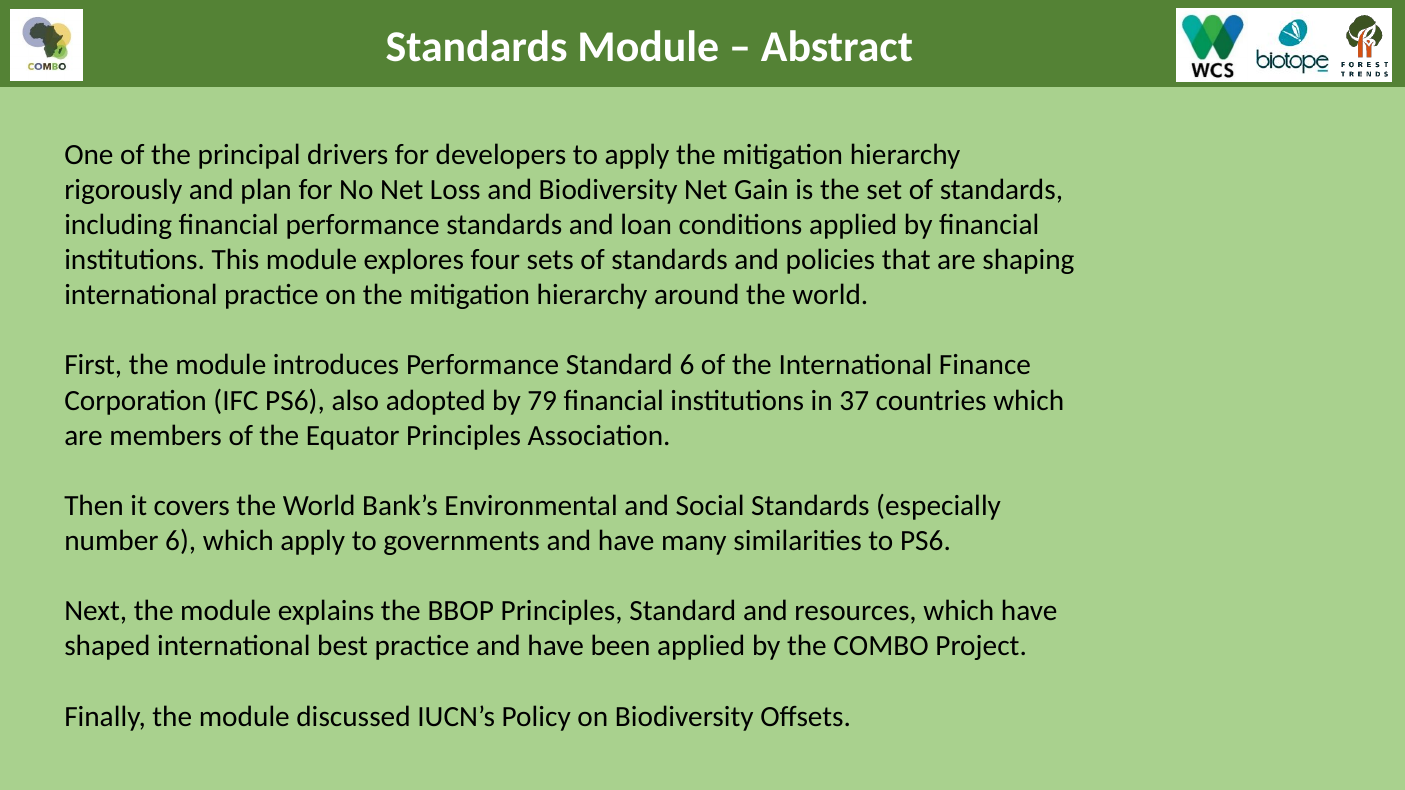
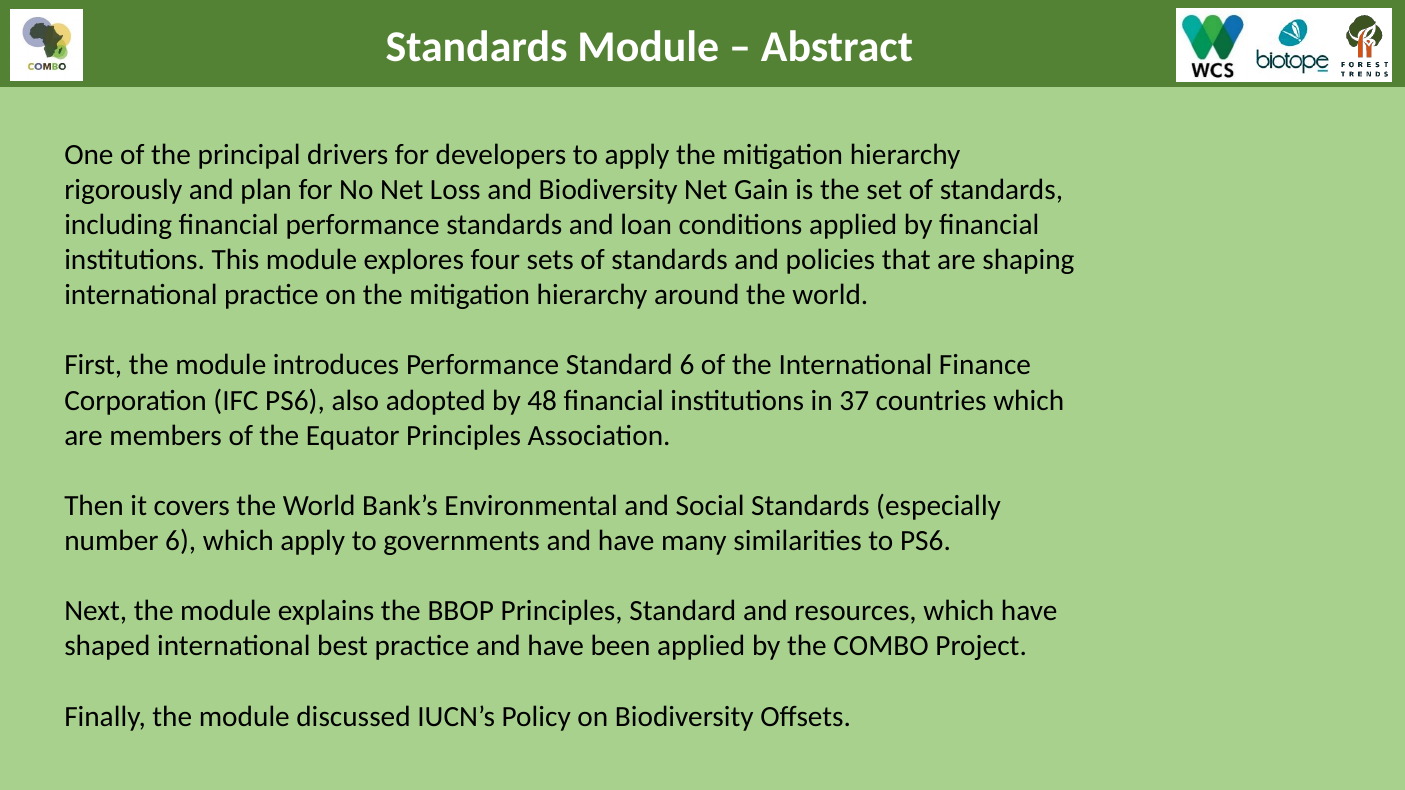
79: 79 -> 48
